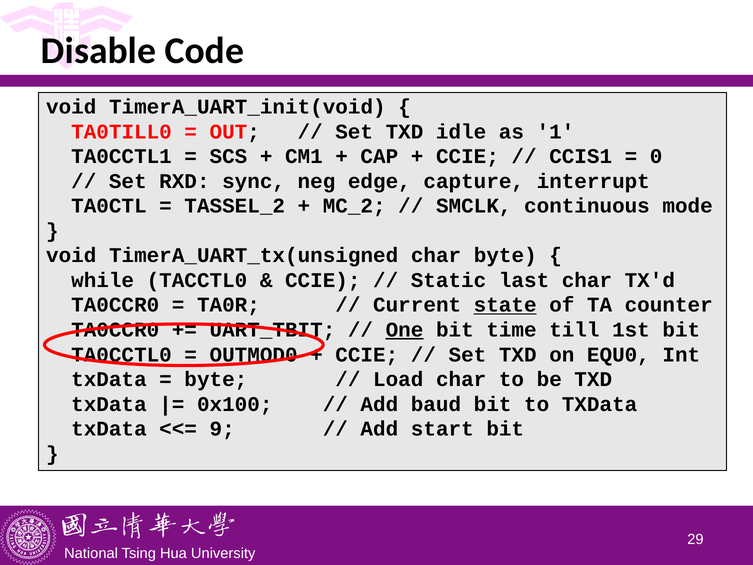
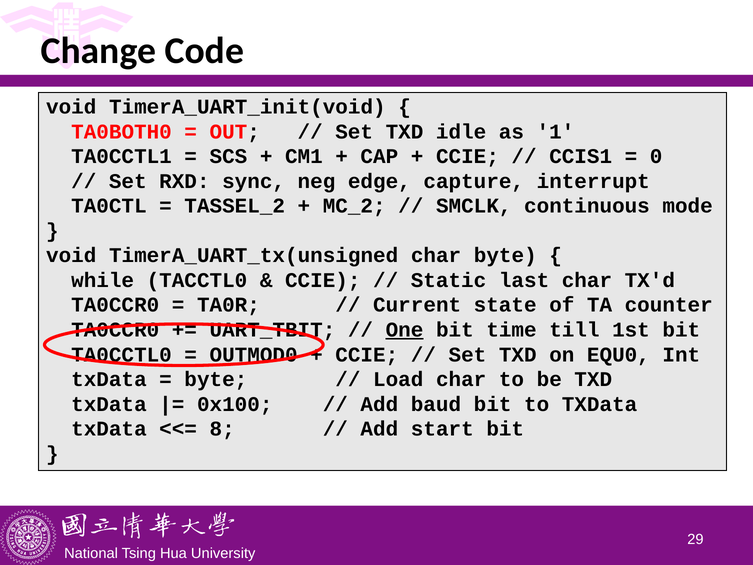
Disable: Disable -> Change
TA0TILL0: TA0TILL0 -> TA0BOTH0
state underline: present -> none
9: 9 -> 8
